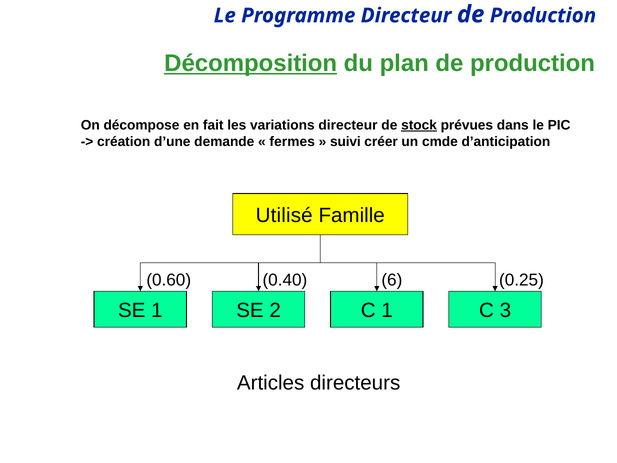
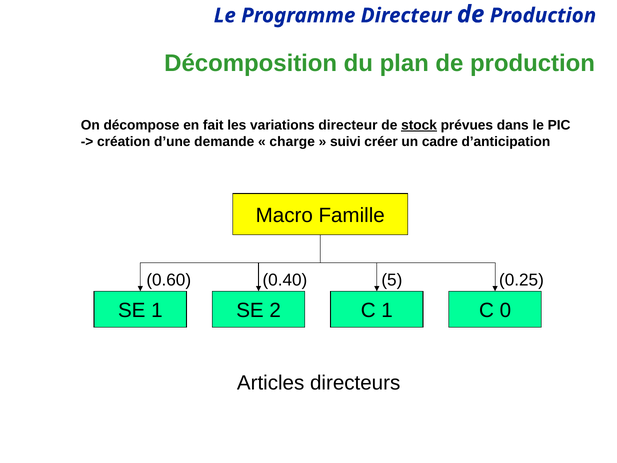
Décomposition underline: present -> none
fermes: fermes -> charge
cmde: cmde -> cadre
Utilisé: Utilisé -> Macro
6: 6 -> 5
3: 3 -> 0
